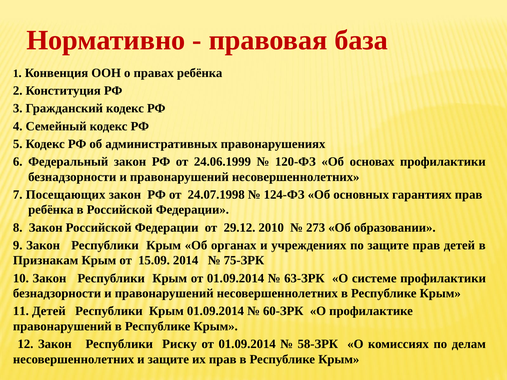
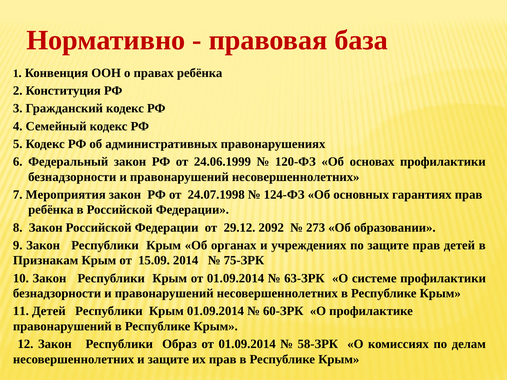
Посещающих: Посещающих -> Мероприятия
2010: 2010 -> 2092
Риску: Риску -> Образ
